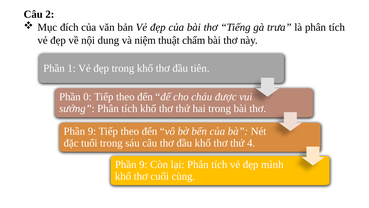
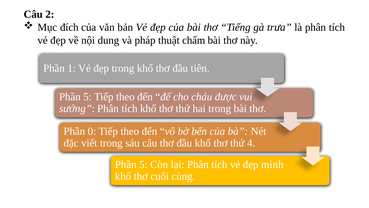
niệm: niệm -> pháp
0 at (87, 97): 0 -> 5
9 at (92, 131): 9 -> 0
tuổi: tuổi -> viết
9 at (143, 164): 9 -> 5
